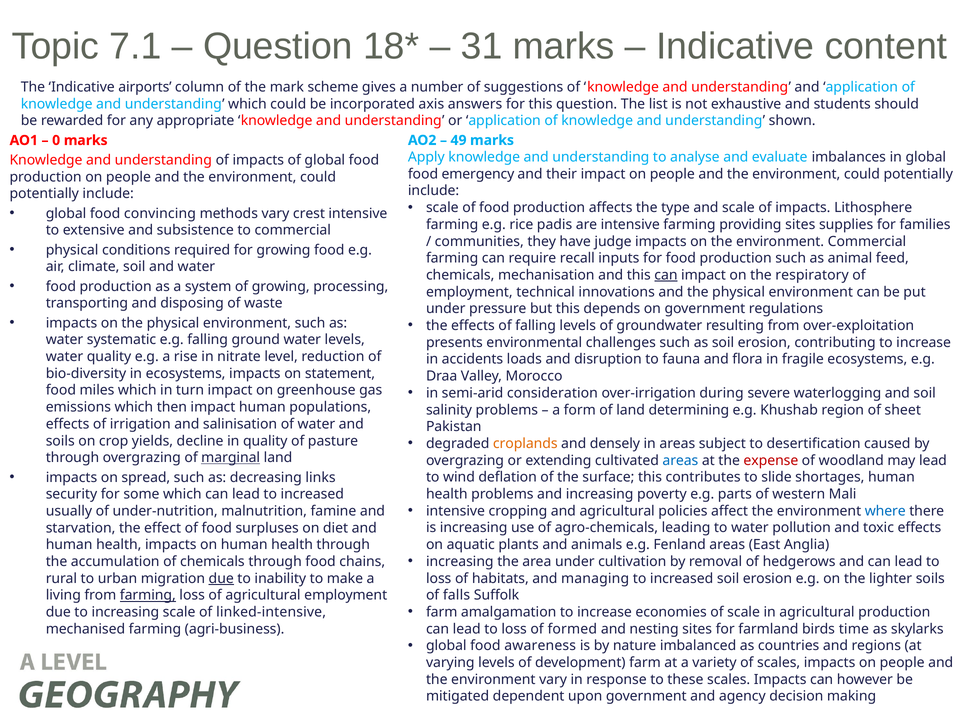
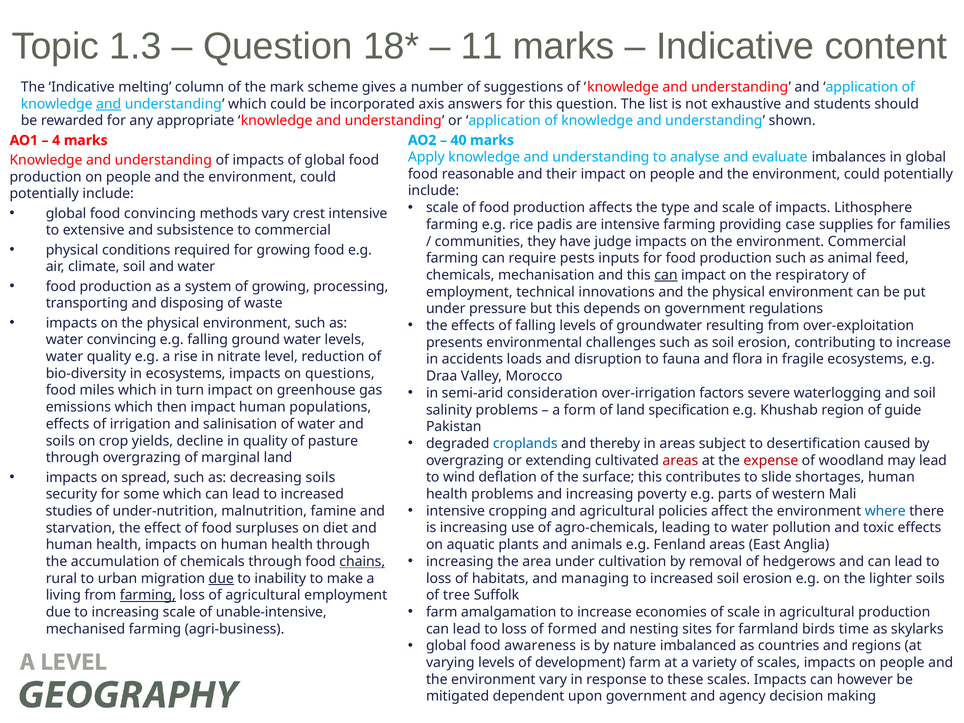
7.1: 7.1 -> 1.3
31: 31 -> 11
airports: airports -> melting
and at (109, 104) underline: none -> present
49: 49 -> 40
0: 0 -> 4
emergency: emergency -> reasonable
providing sites: sites -> case
recall: recall -> pests
water systematic: systematic -> convincing
statement: statement -> questions
during: during -> factors
determining: determining -> specification
sheet: sheet -> guide
croplands colour: orange -> blue
densely: densely -> thereby
marginal underline: present -> none
areas at (680, 460) colour: blue -> red
decreasing links: links -> soils
usually: usually -> studies
chains underline: none -> present
falls: falls -> tree
linked-intensive: linked-intensive -> unable-intensive
